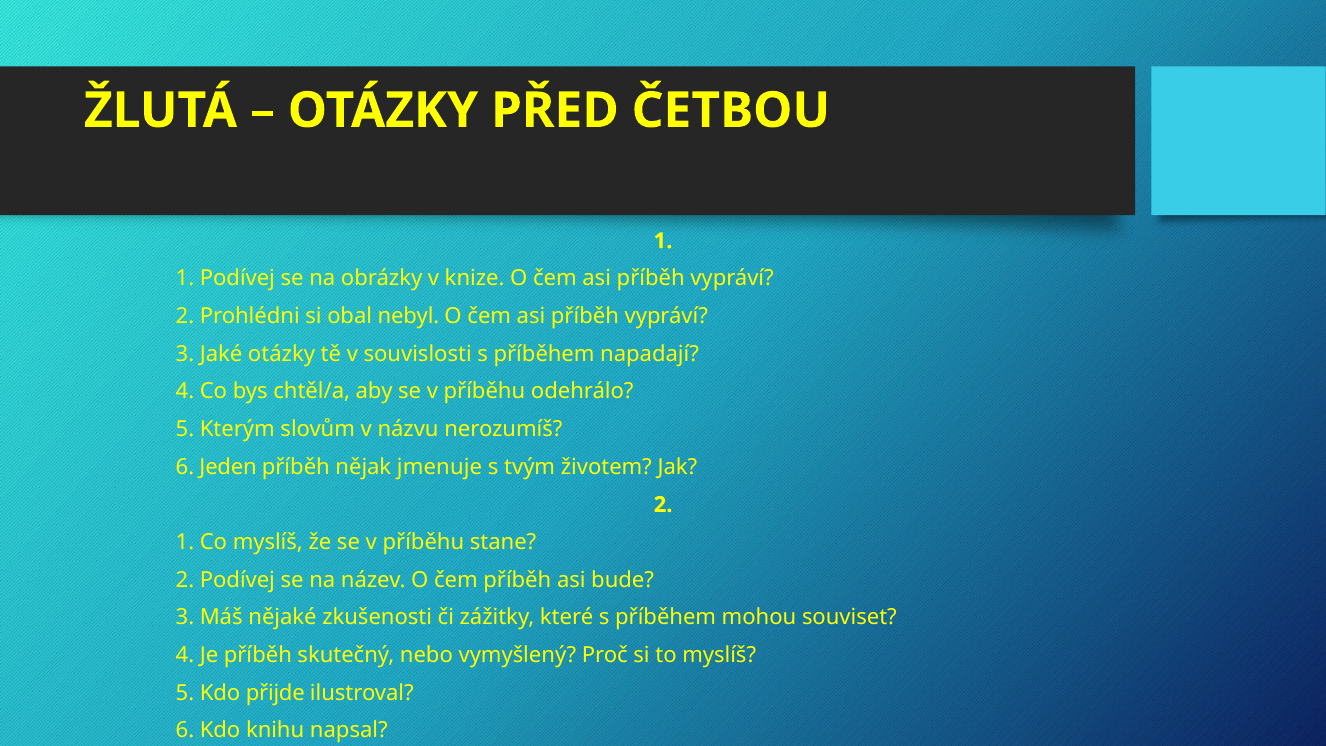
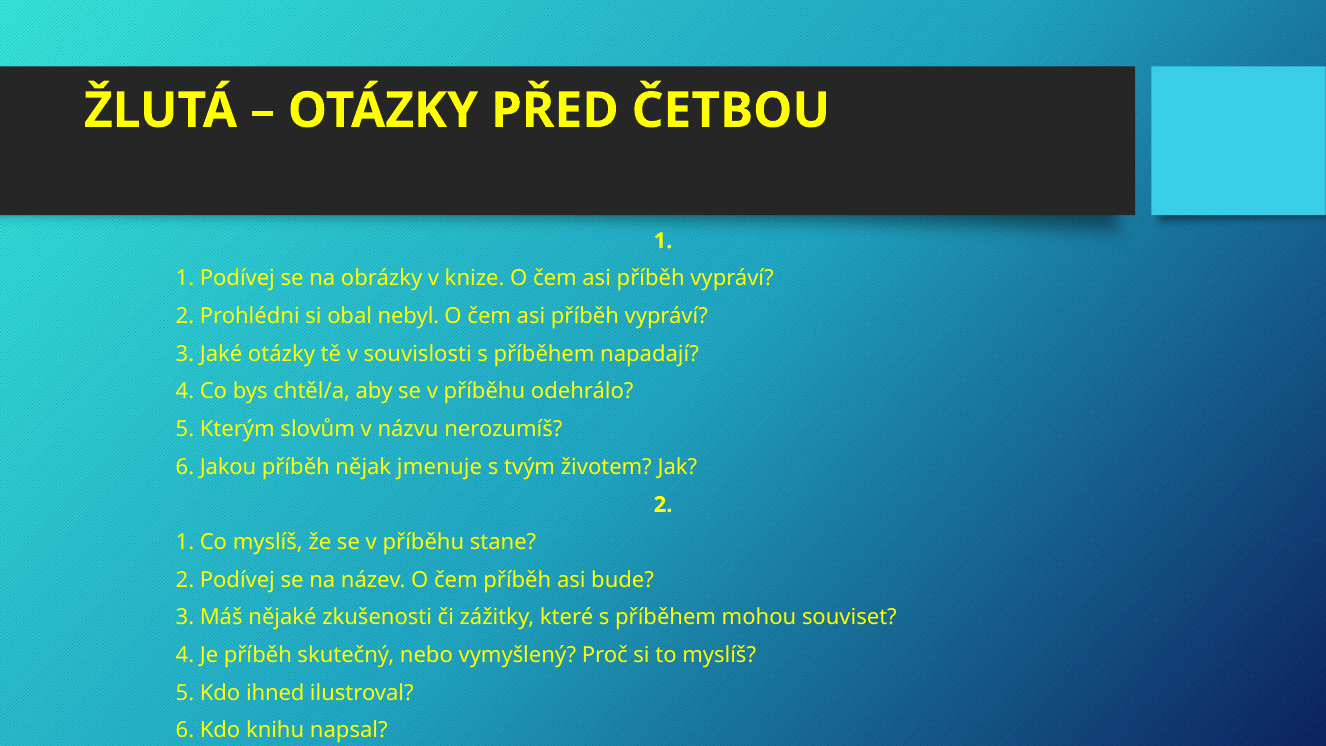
Jeden: Jeden -> Jakou
přijde: přijde -> ihned
